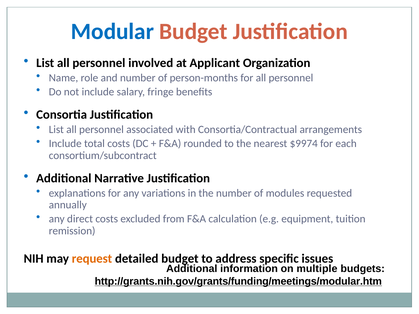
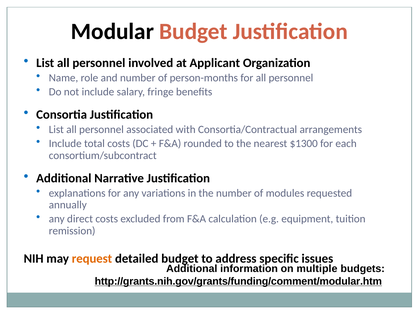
Modular colour: blue -> black
$9974: $9974 -> $1300
http://grants.nih.gov/grants/funding/meetings/modular.htm: http://grants.nih.gov/grants/funding/meetings/modular.htm -> http://grants.nih.gov/grants/funding/comment/modular.htm
